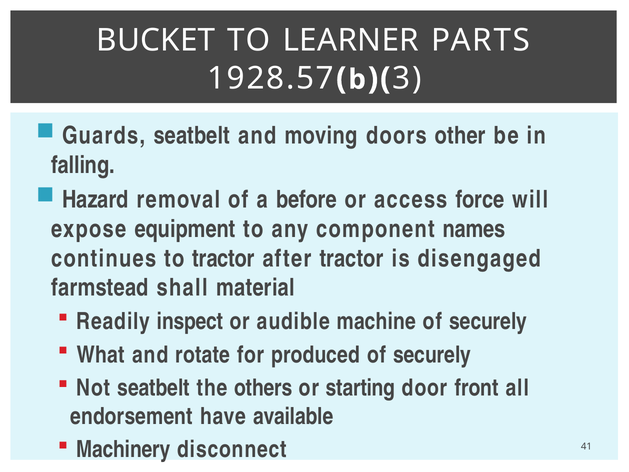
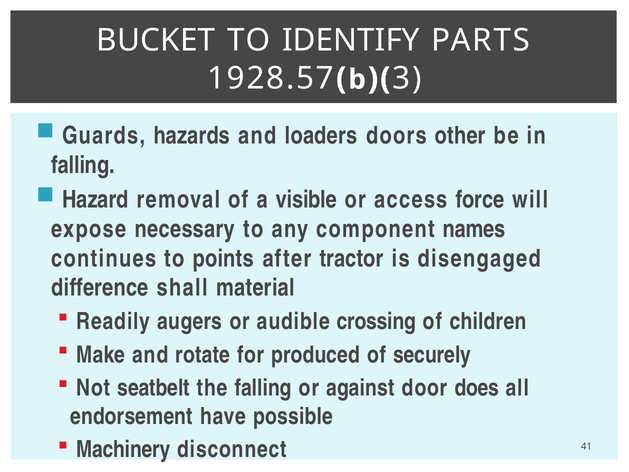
LEARNER: LEARNER -> IDENTIFY
Guards seatbelt: seatbelt -> hazards
moving: moving -> loaders
before: before -> visible
equipment: equipment -> necessary
to tractor: tractor -> points
farmstead: farmstead -> difference
inspect: inspect -> augers
machine: machine -> crossing
securely at (488, 321): securely -> children
What: What -> Make
the others: others -> falling
starting: starting -> against
front: front -> does
available: available -> possible
